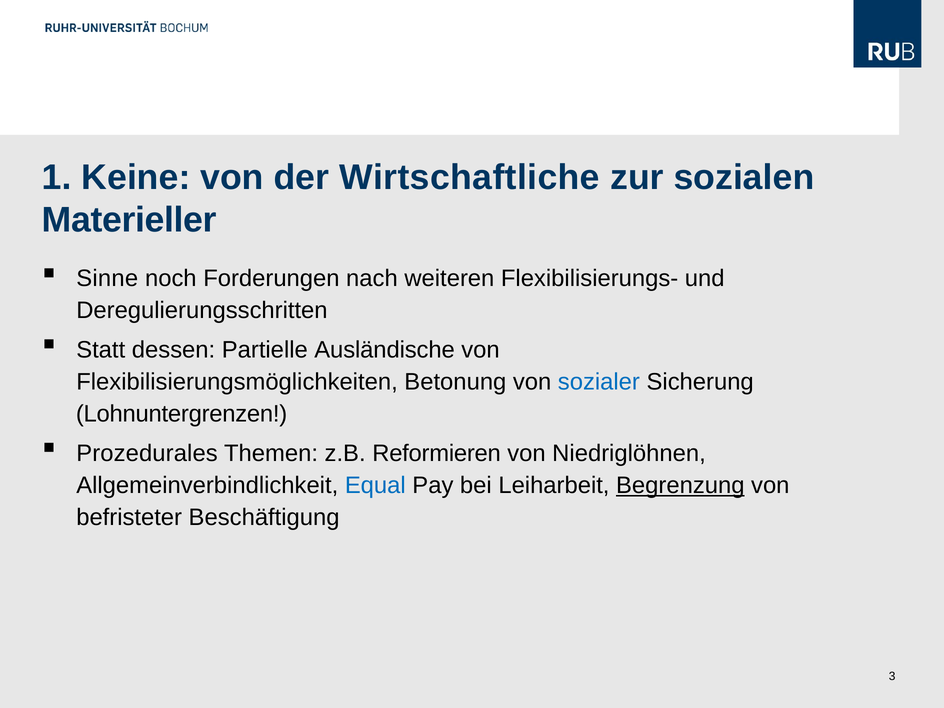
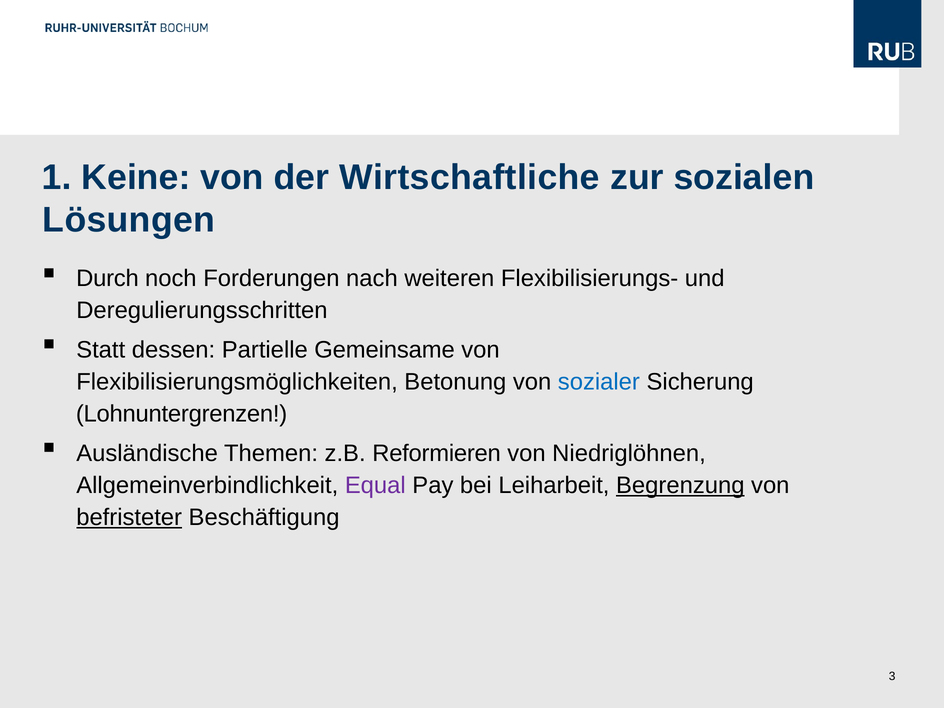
Materieller: Materieller -> Lösungen
Sinne: Sinne -> Durch
Ausländische: Ausländische -> Gemeinsame
Prozedurales: Prozedurales -> Ausländische
Equal colour: blue -> purple
befristeter underline: none -> present
